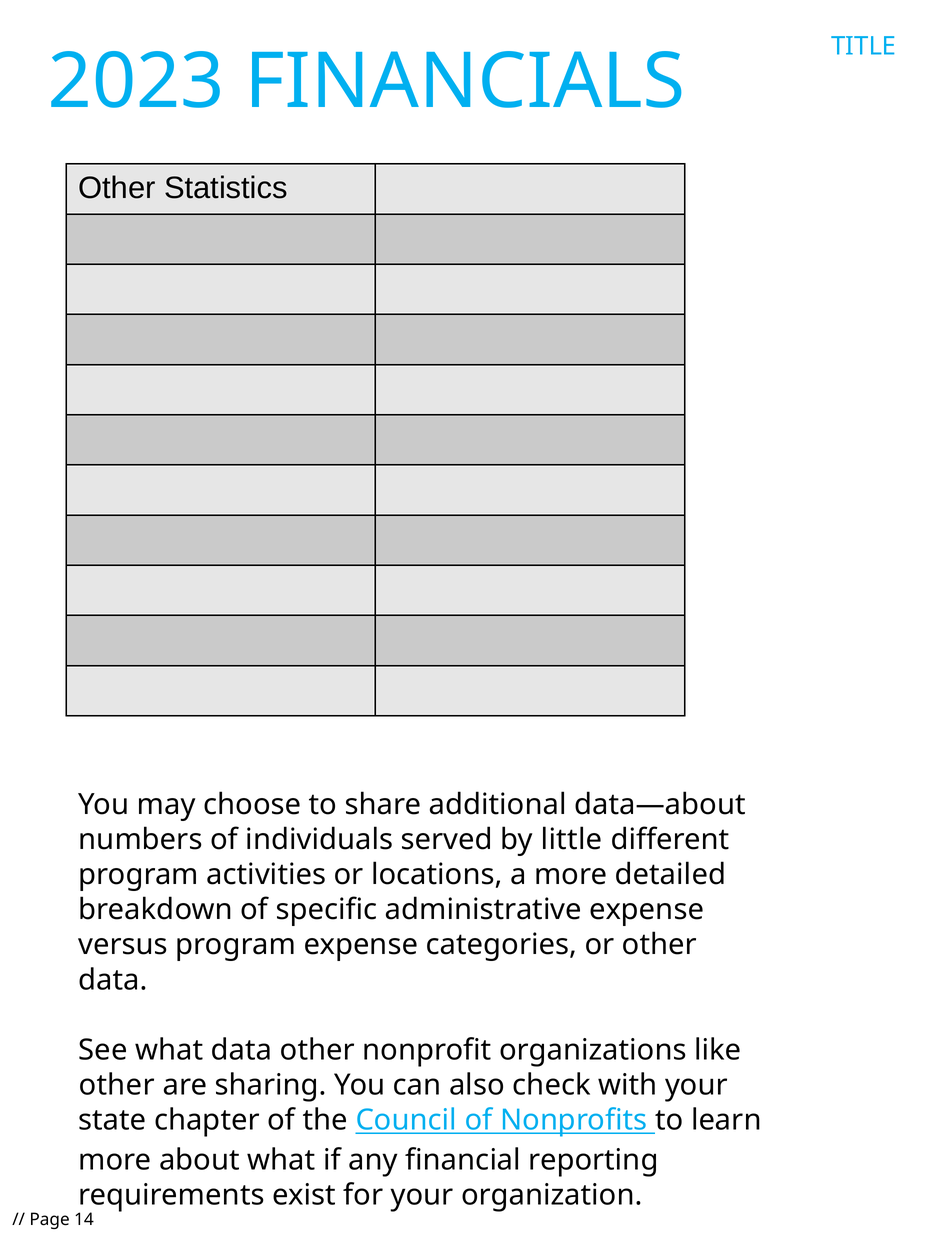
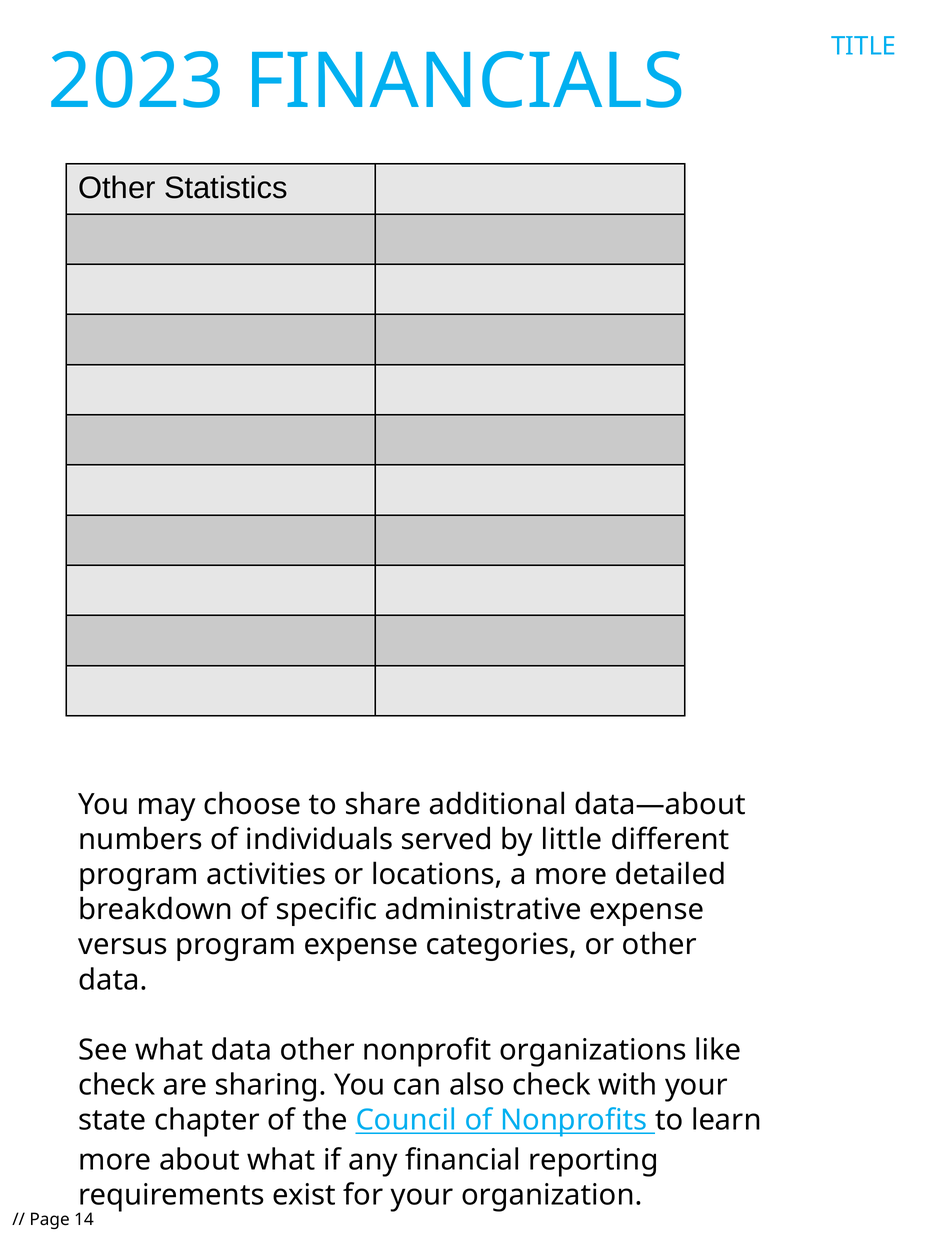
other at (117, 1085): other -> check
